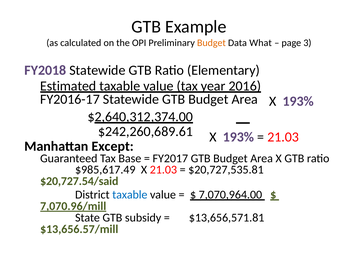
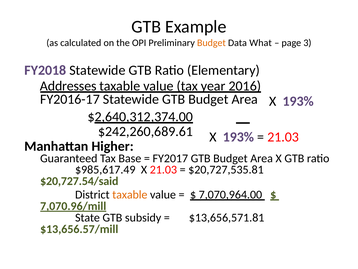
Estimated: Estimated -> Addresses
Except: Except -> Higher
taxable at (130, 194) colour: blue -> orange
